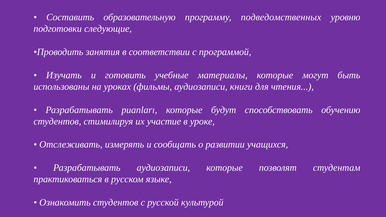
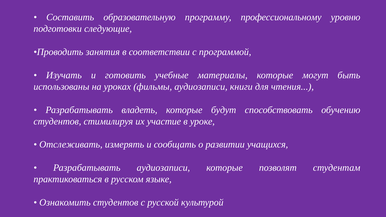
подведомственных: подведомственных -> профессиональному
puanları: puanları -> владеть
